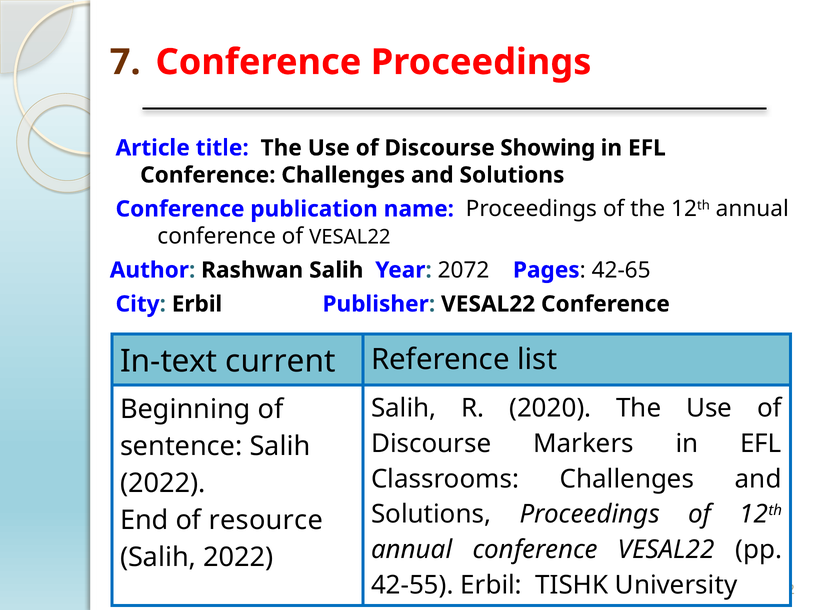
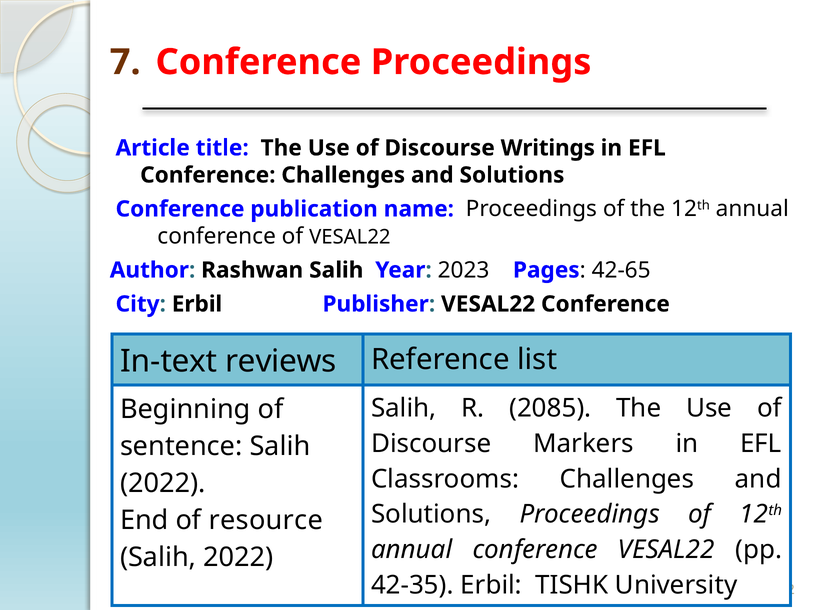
Showing: Showing -> Writings
2072: 2072 -> 2023
current: current -> reviews
2020: 2020 -> 2085
42-55: 42-55 -> 42-35
